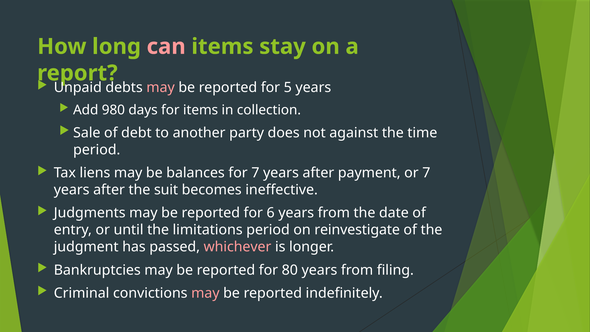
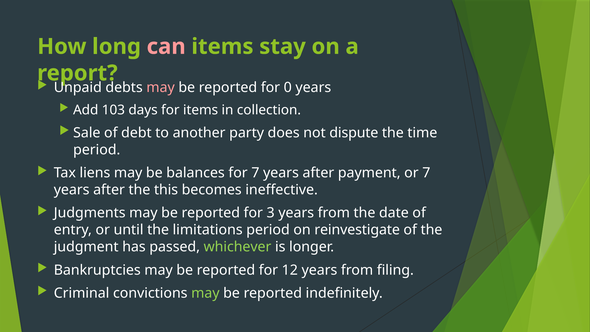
5: 5 -> 0
980: 980 -> 103
against: against -> dispute
suit: suit -> this
6: 6 -> 3
whichever colour: pink -> light green
80: 80 -> 12
may at (205, 293) colour: pink -> light green
